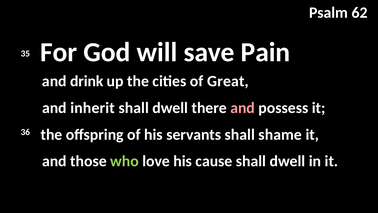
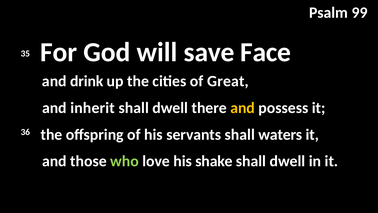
62: 62 -> 99
Pain: Pain -> Face
and at (243, 108) colour: pink -> yellow
shame: shame -> waters
cause: cause -> shake
